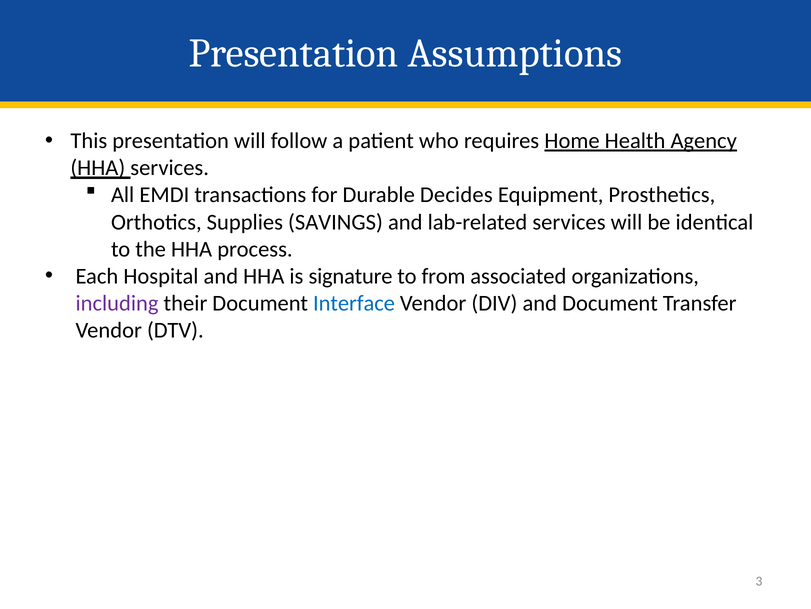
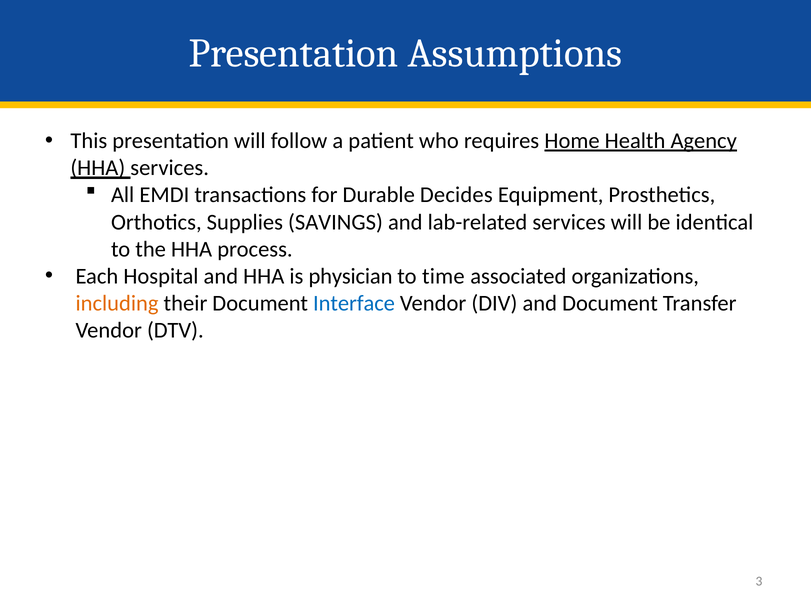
signature: signature -> physician
from: from -> time
including colour: purple -> orange
